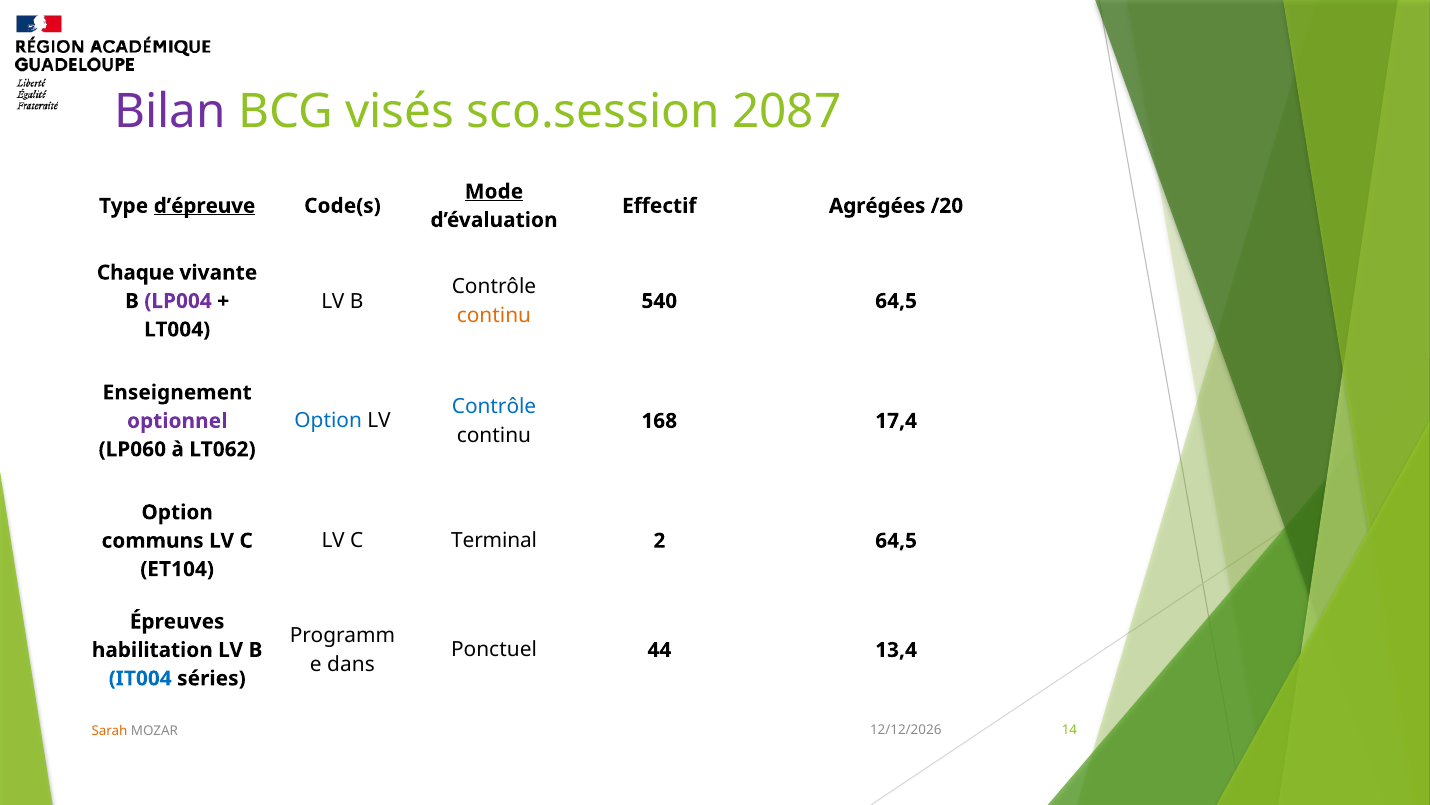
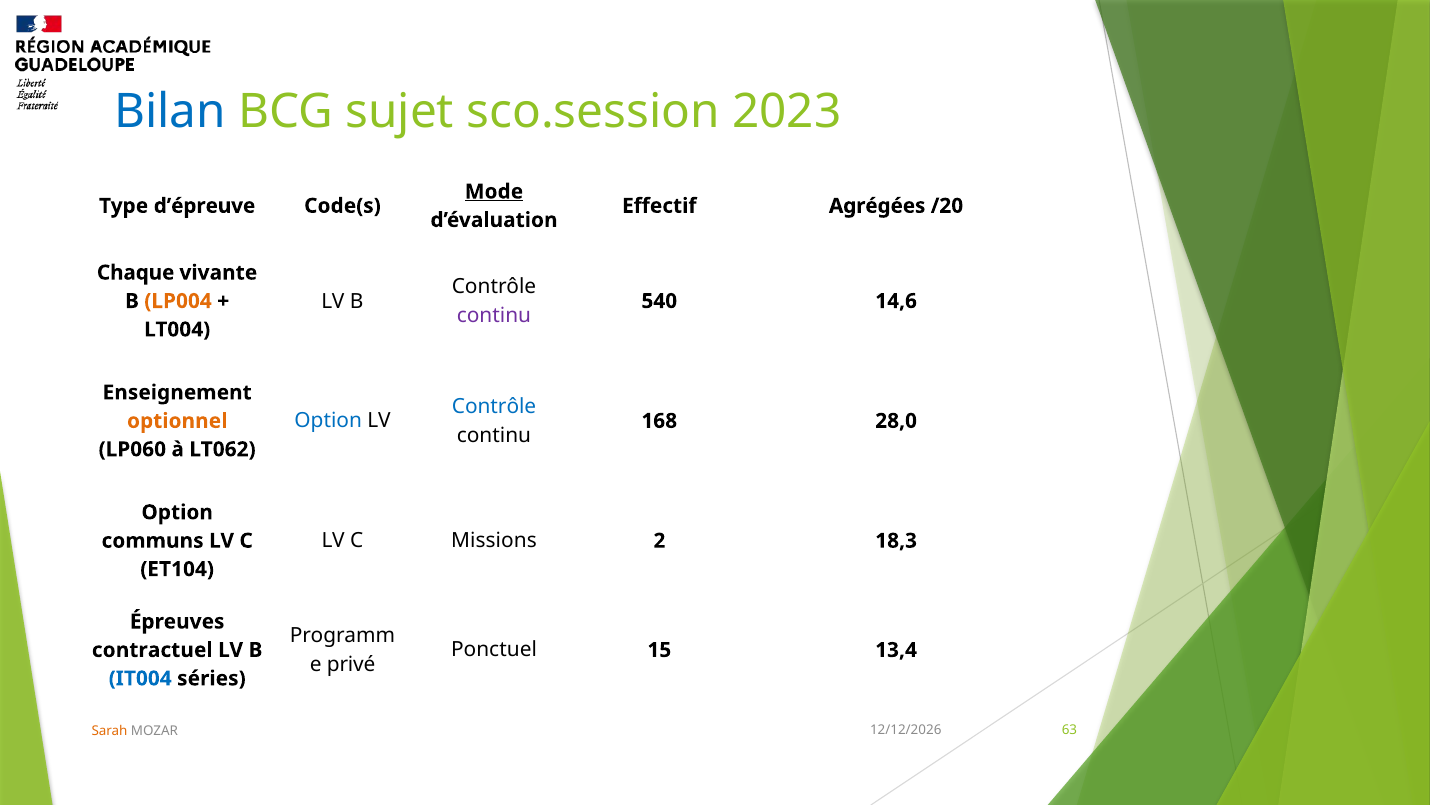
Bilan colour: purple -> blue
visés: visés -> sujet
2087: 2087 -> 2023
d’épreuve underline: present -> none
LP004 colour: purple -> orange
540 64,5: 64,5 -> 14,6
continu at (494, 315) colour: orange -> purple
optionnel colour: purple -> orange
17,4: 17,4 -> 28,0
Terminal: Terminal -> Missions
2 64,5: 64,5 -> 18,3
44: 44 -> 15
habilitation: habilitation -> contractuel
dans: dans -> privé
14: 14 -> 63
